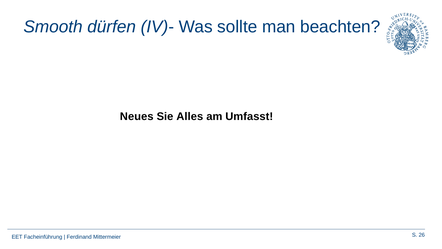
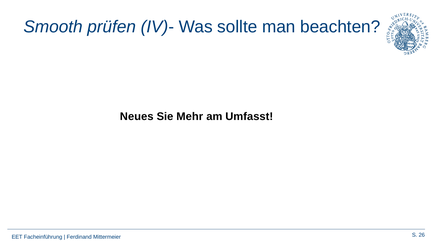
dürfen: dürfen -> prüfen
Alles: Alles -> Mehr
